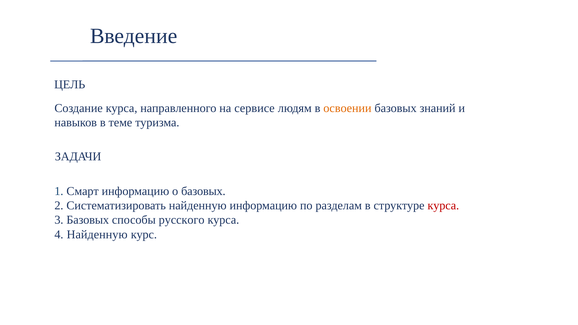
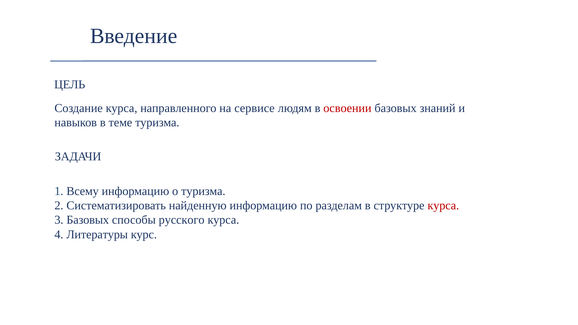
освоении colour: orange -> red
Смарт: Смарт -> Всему
о базовых: базовых -> туризма
4 Найденную: Найденную -> Литературы
